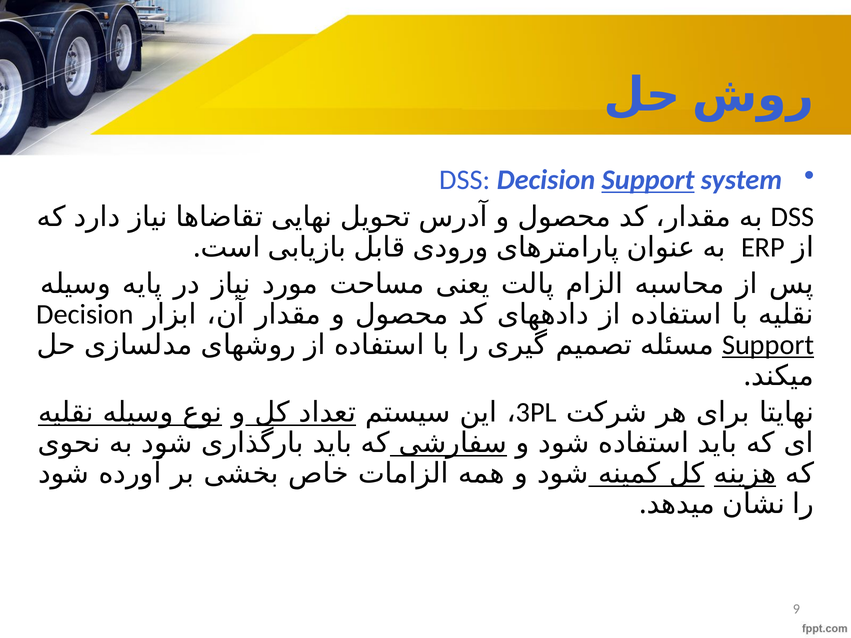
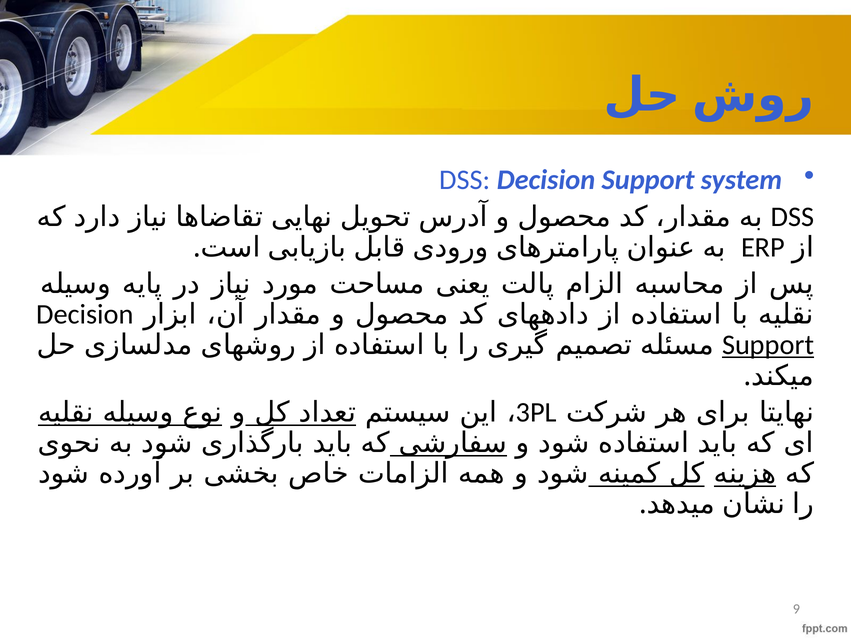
Support at (648, 180) underline: present -> none
